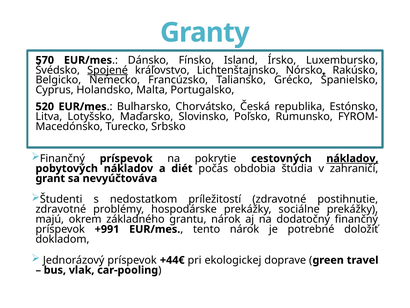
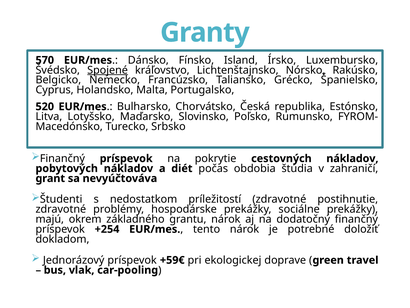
nákladov at (352, 158) underline: present -> none
+991: +991 -> +254
+44€: +44€ -> +59€
